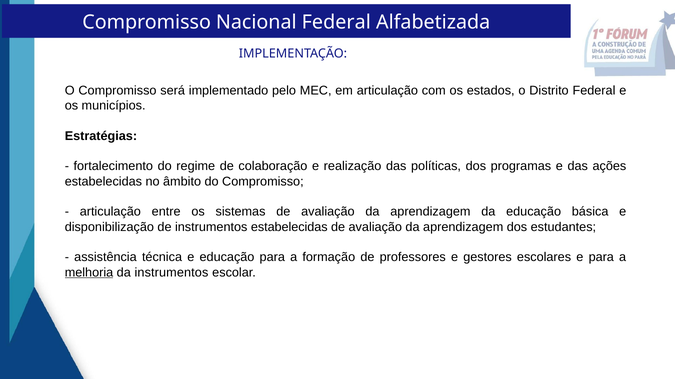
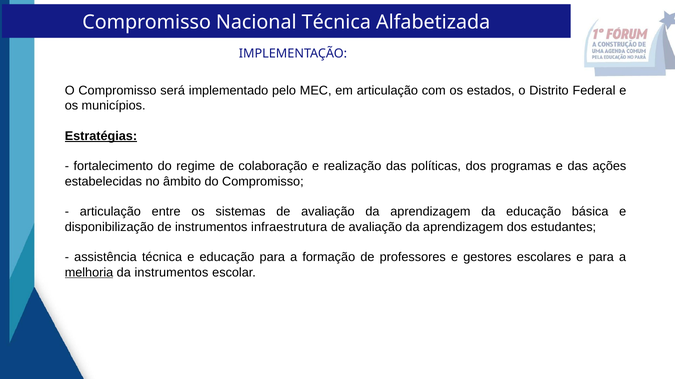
Nacional Federal: Federal -> Técnica
Estratégias underline: none -> present
instrumentos estabelecidas: estabelecidas -> infraestrutura
